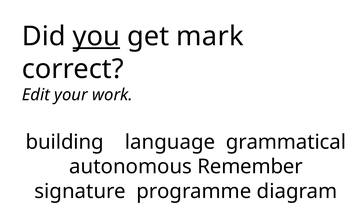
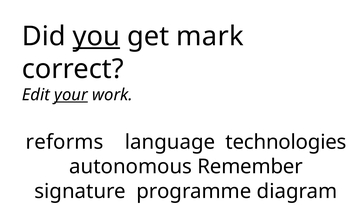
your underline: none -> present
building: building -> reforms
grammatical: grammatical -> technologies
